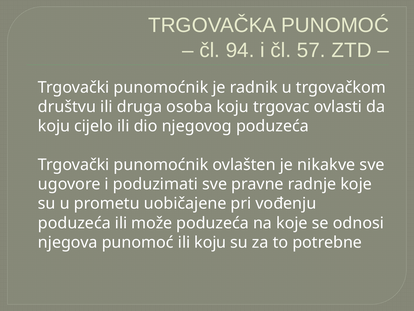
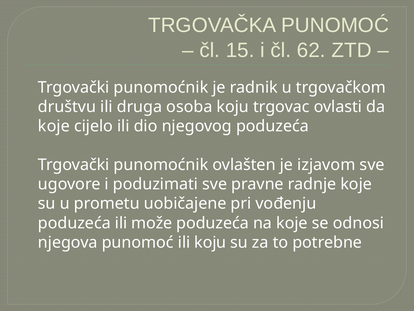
94: 94 -> 15
57: 57 -> 62
koju at (54, 126): koju -> koje
nikakve: nikakve -> izjavom
